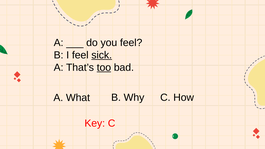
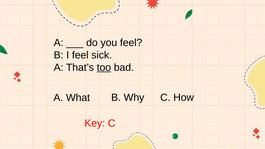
sick underline: present -> none
